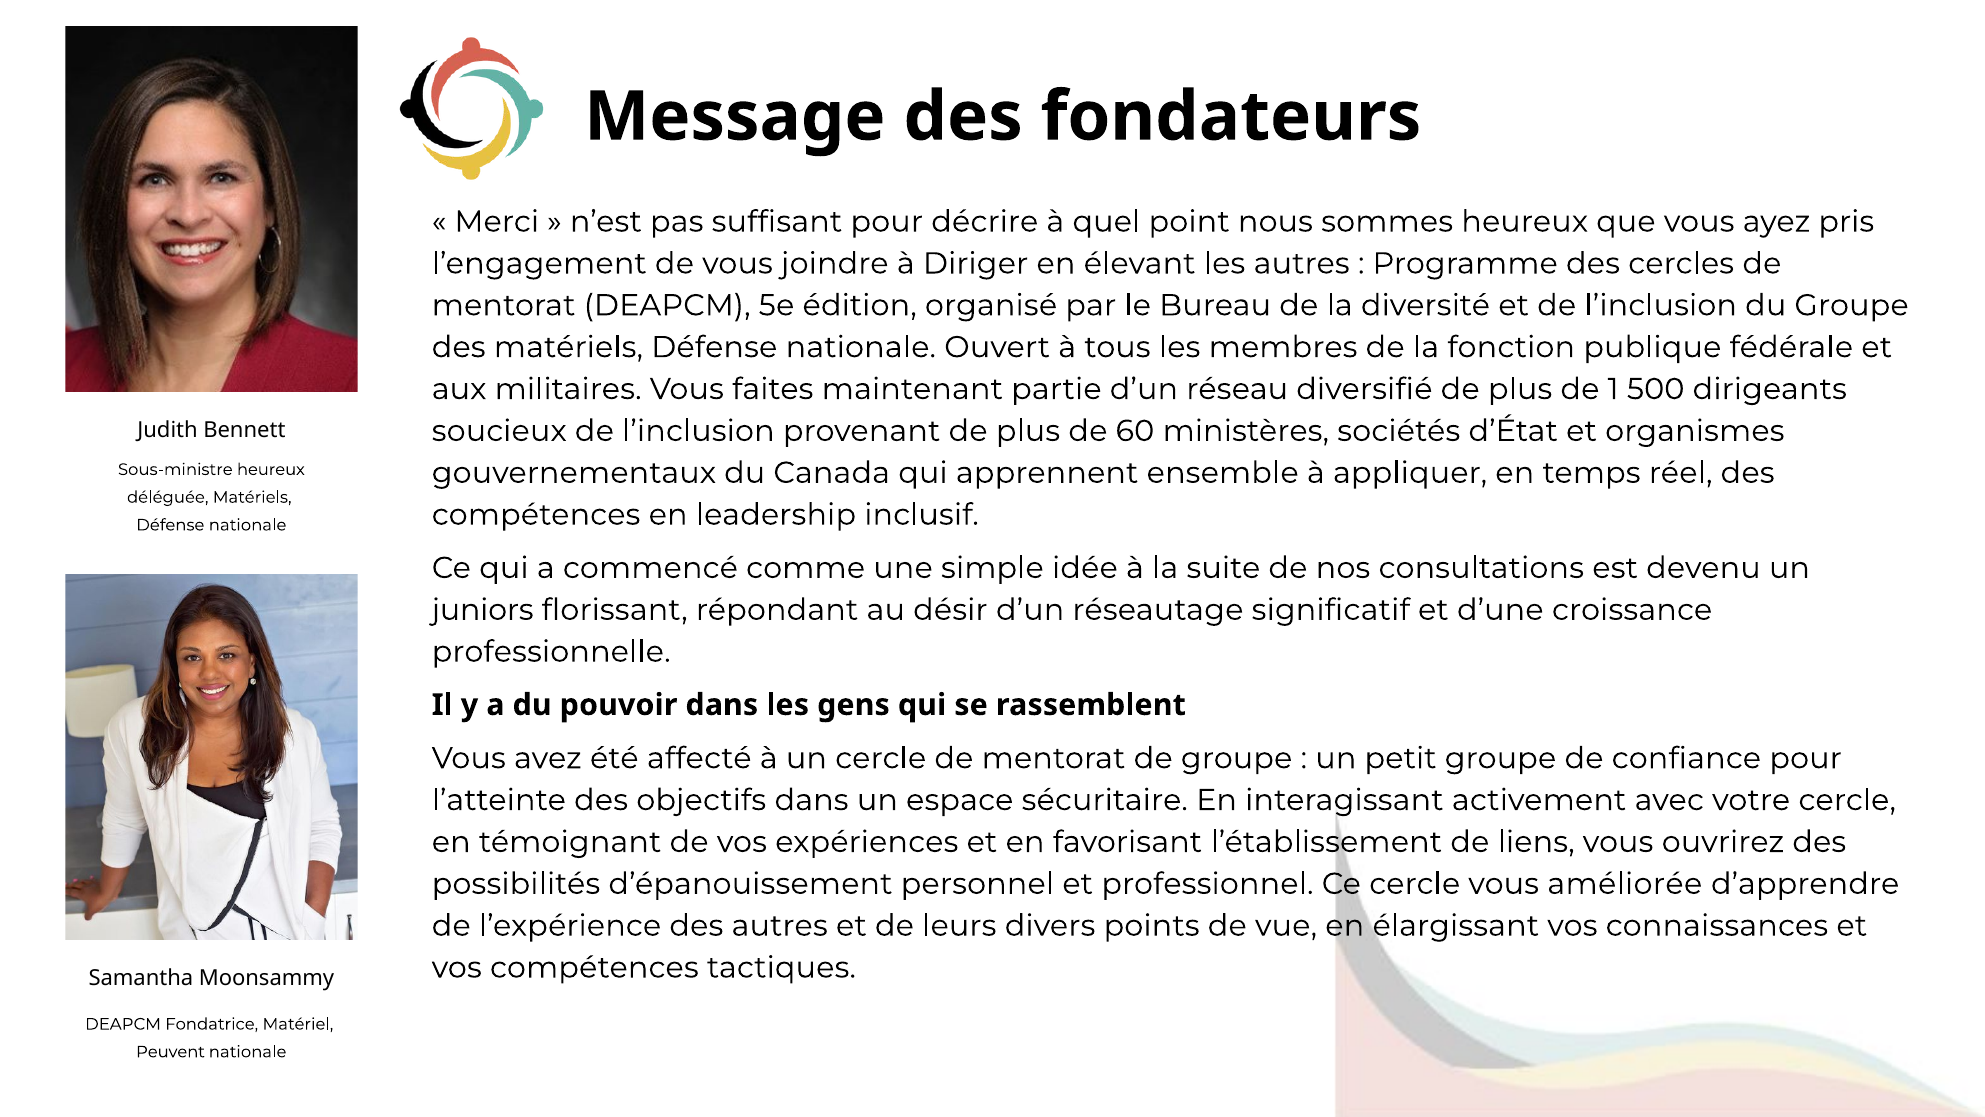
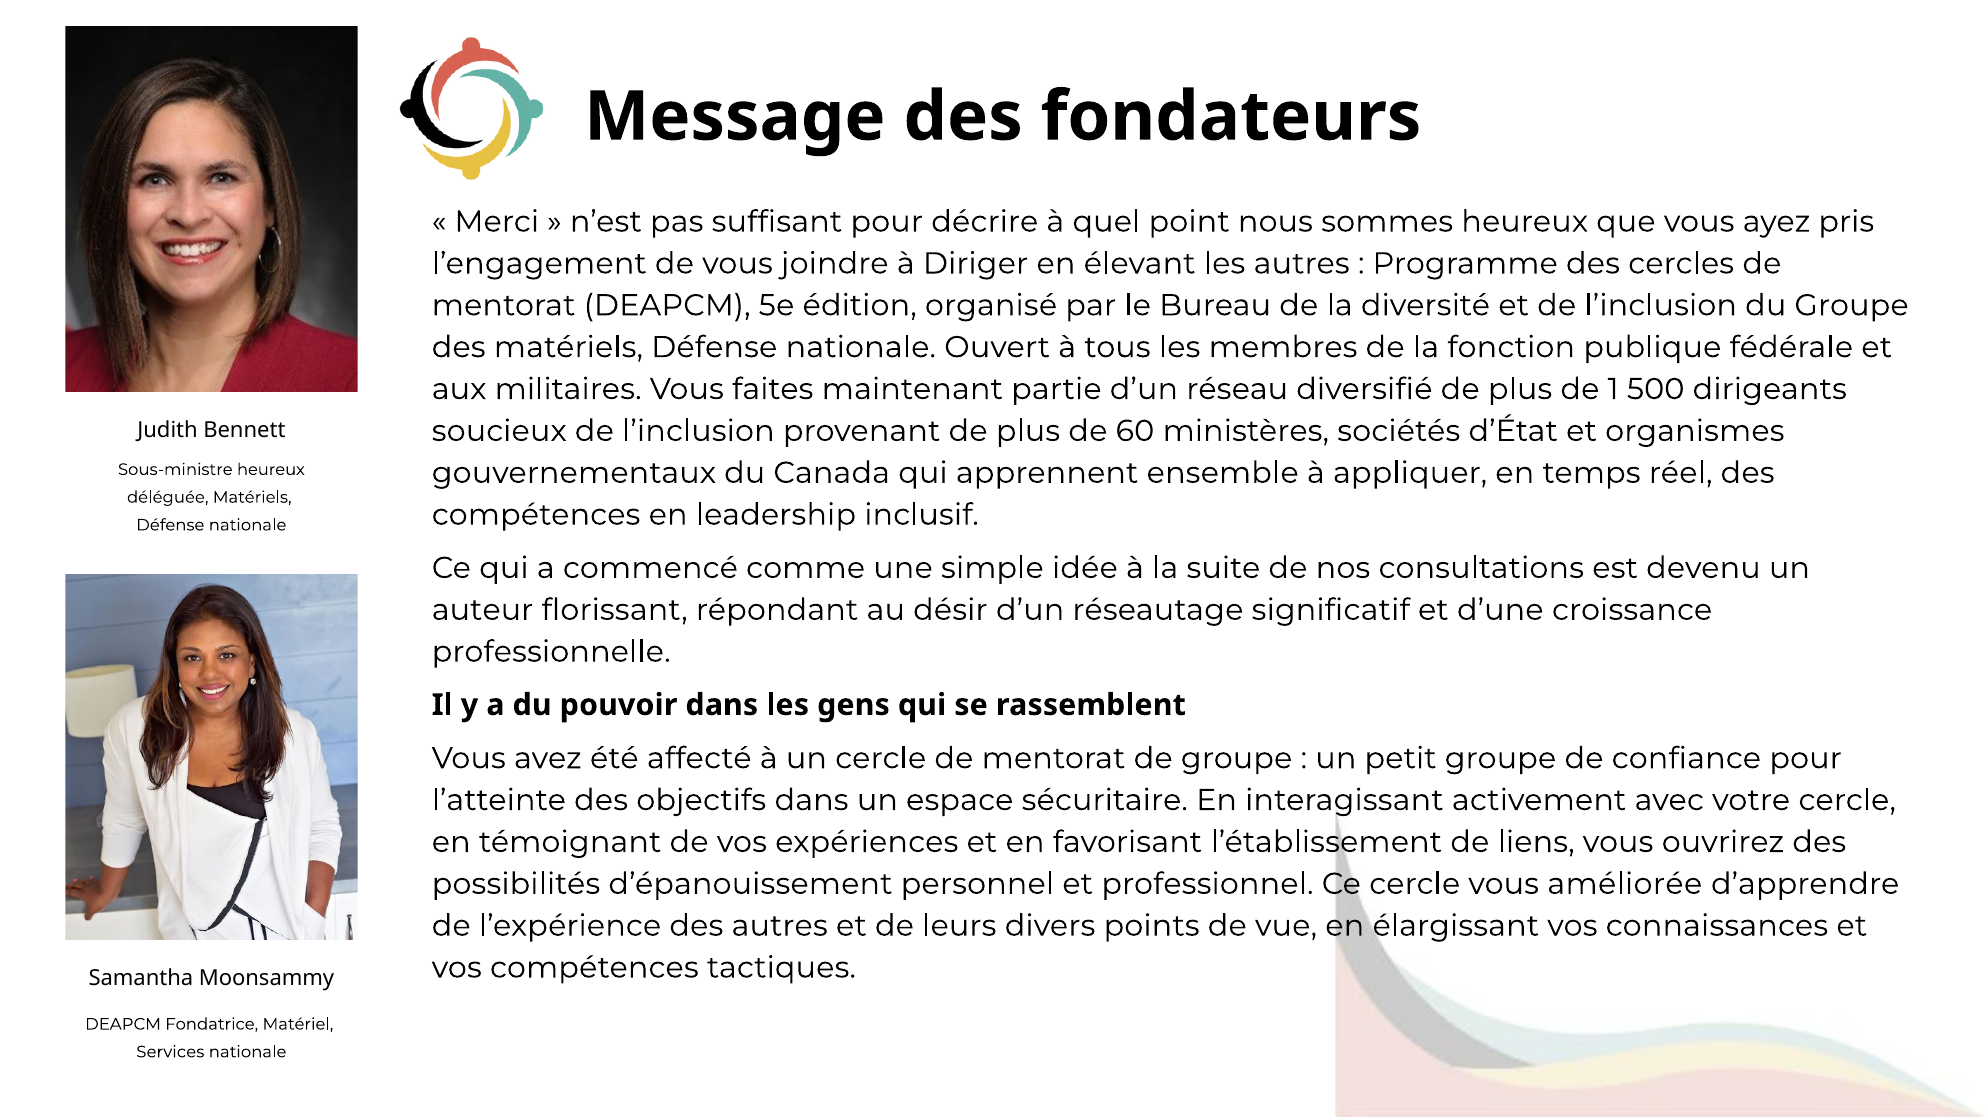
juniors: juniors -> auteur
Peuvent: Peuvent -> Services
